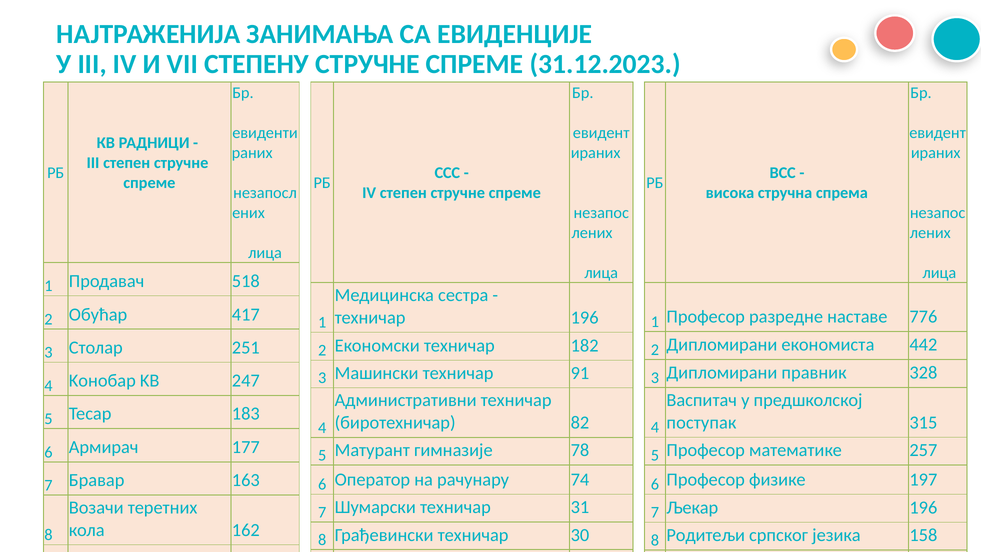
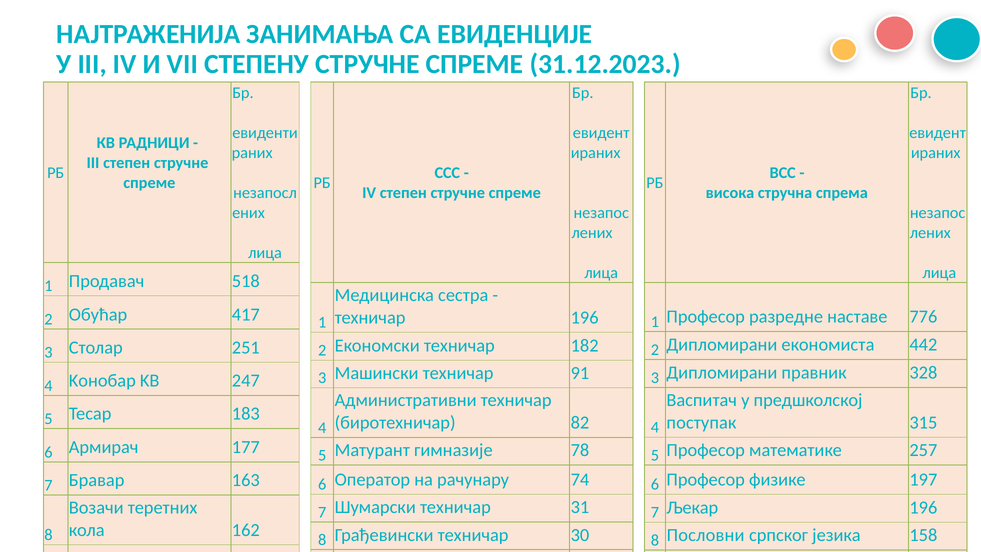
Родитељи: Родитељи -> Пословни
